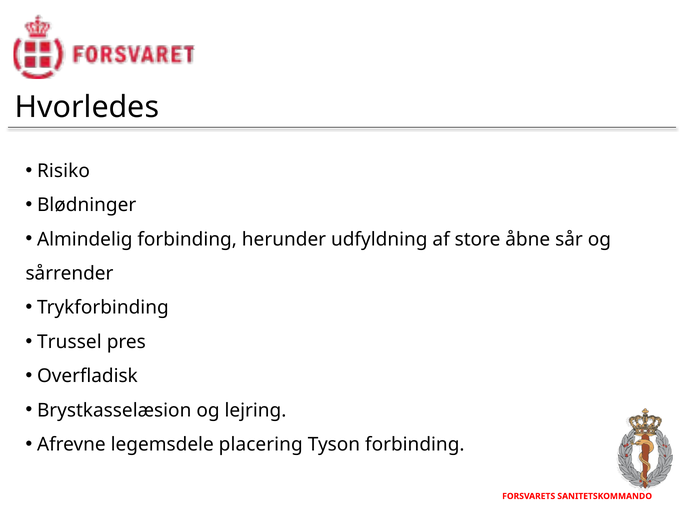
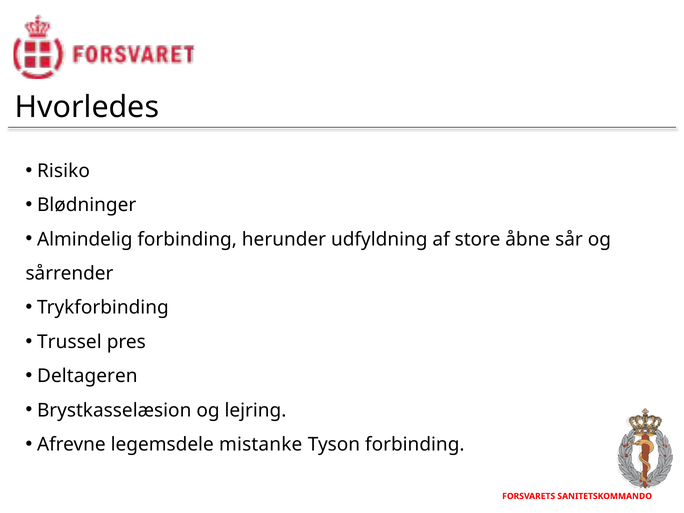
Overfladisk: Overfladisk -> Deltageren
placering: placering -> mistanke
